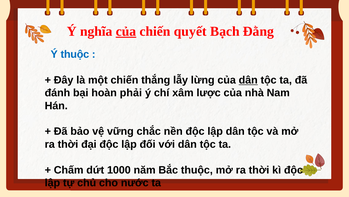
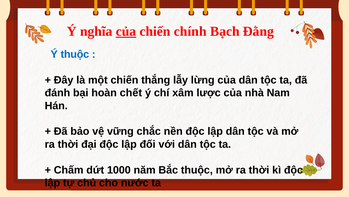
quyết: quyết -> chính
dân at (248, 80) underline: present -> none
phải: phải -> chết
